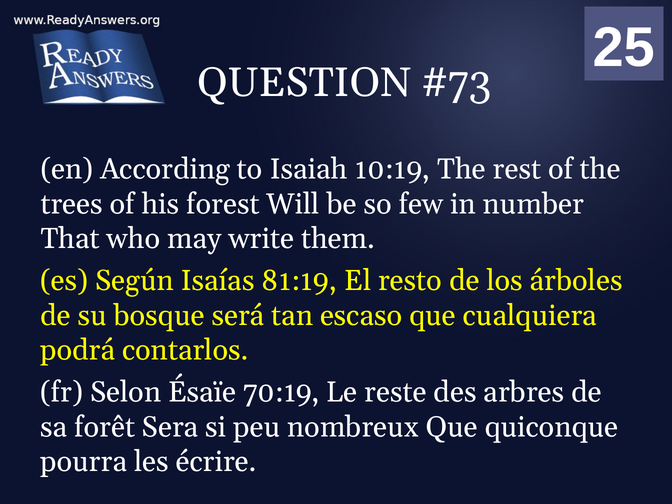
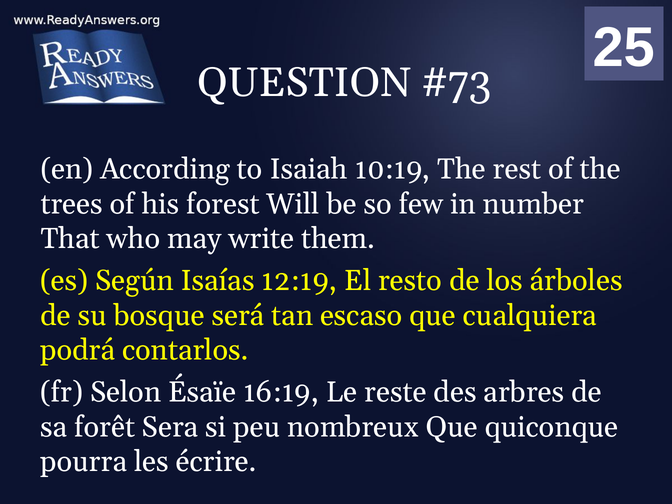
81:19: 81:19 -> 12:19
70:19: 70:19 -> 16:19
